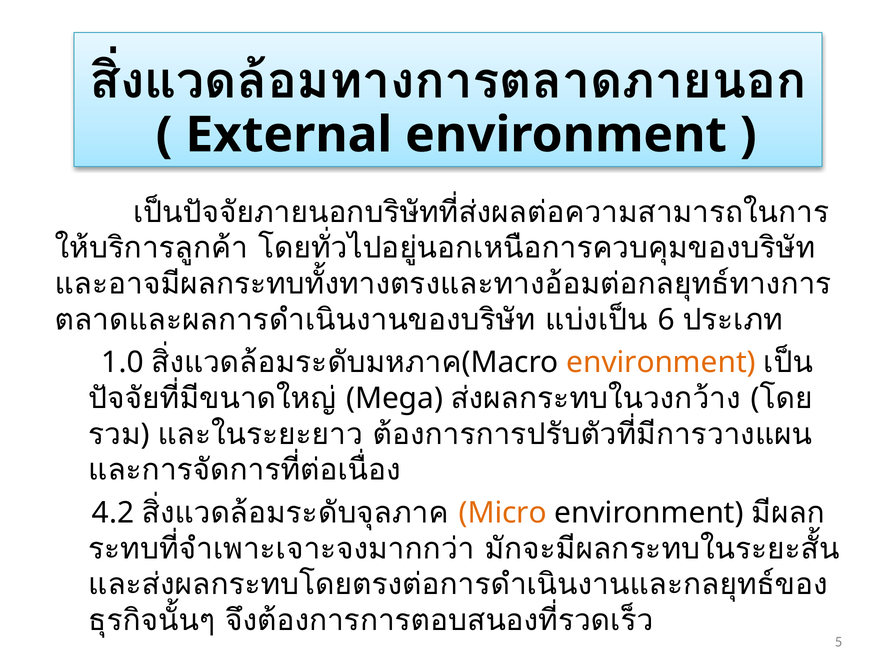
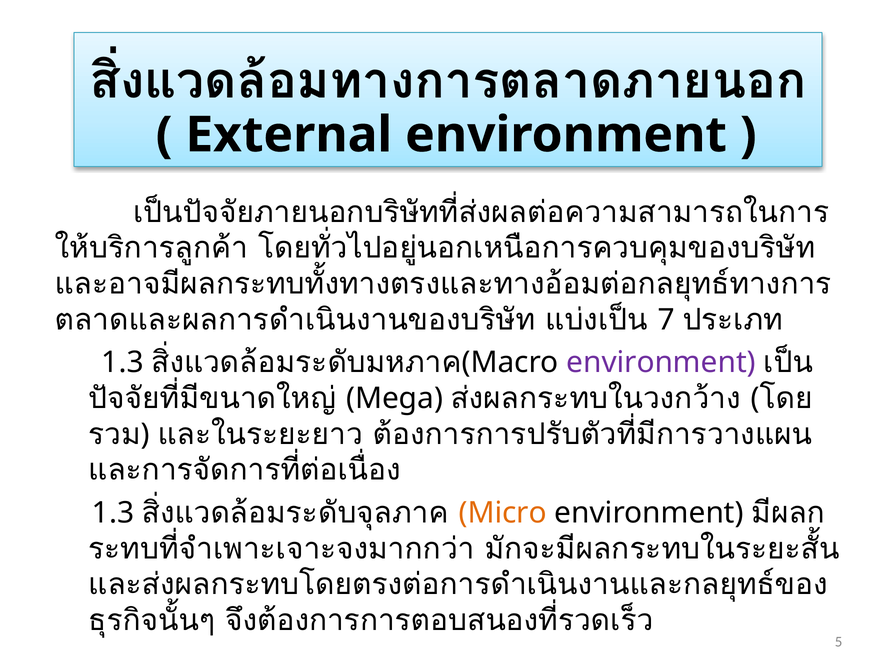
6: 6 -> 7
1.0 at (123, 363): 1.0 -> 1.3
environment at (661, 363) colour: orange -> purple
4.2 at (113, 513): 4.2 -> 1.3
